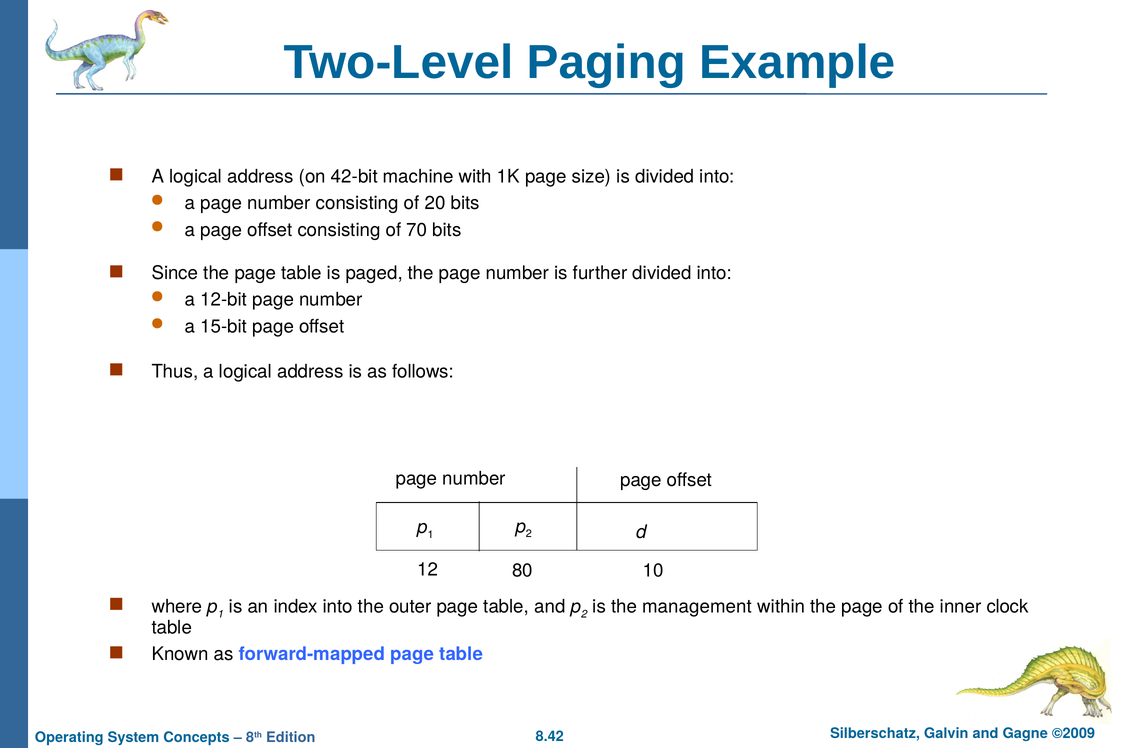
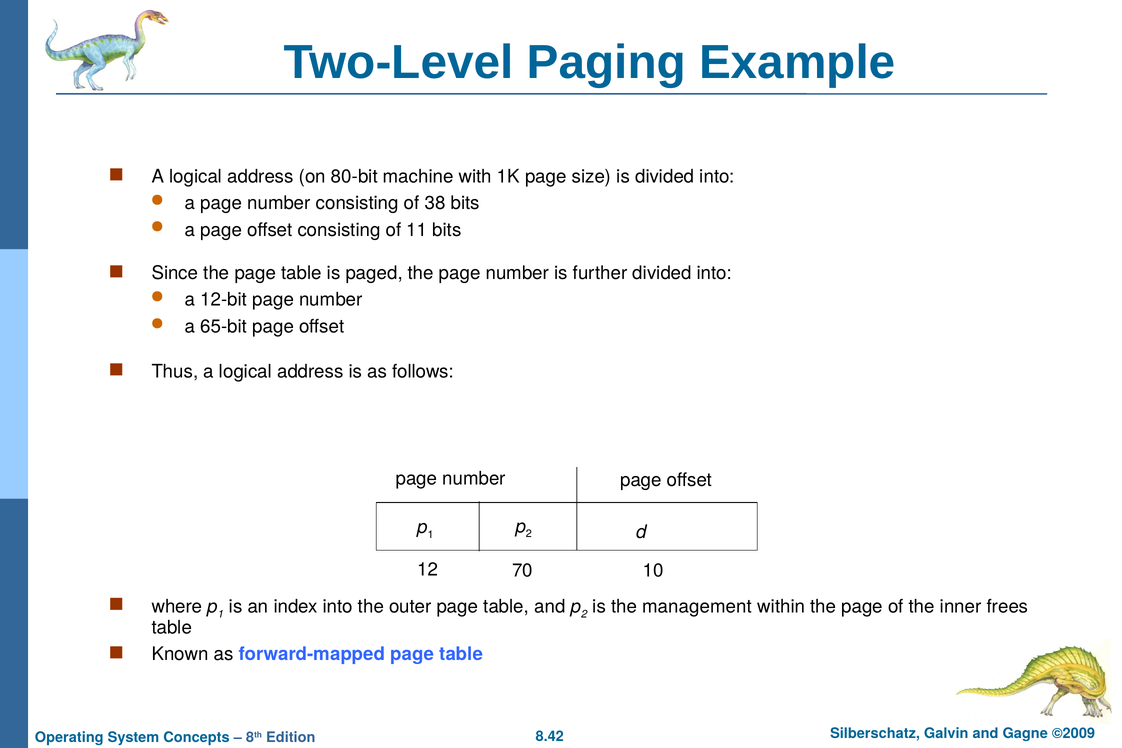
42-bit: 42-bit -> 80-bit
20: 20 -> 38
70: 70 -> 11
15-bit: 15-bit -> 65-bit
80: 80 -> 70
clock: clock -> frees
